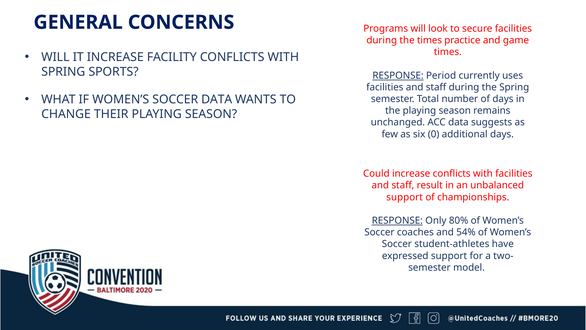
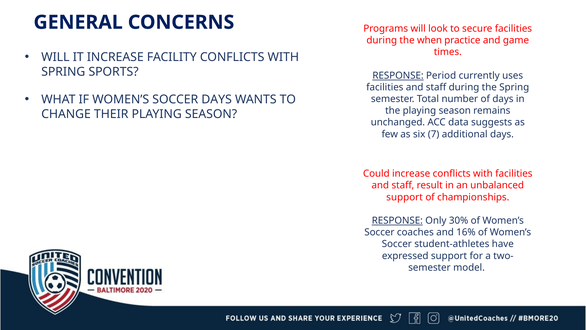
the times: times -> when
SOCCER DATA: DATA -> DAYS
0: 0 -> 7
80%: 80% -> 30%
54%: 54% -> 16%
